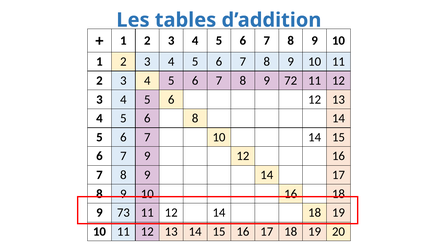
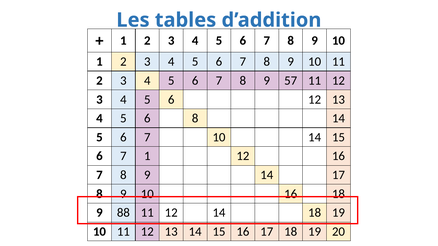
72: 72 -> 57
7 9: 9 -> 1
73: 73 -> 88
